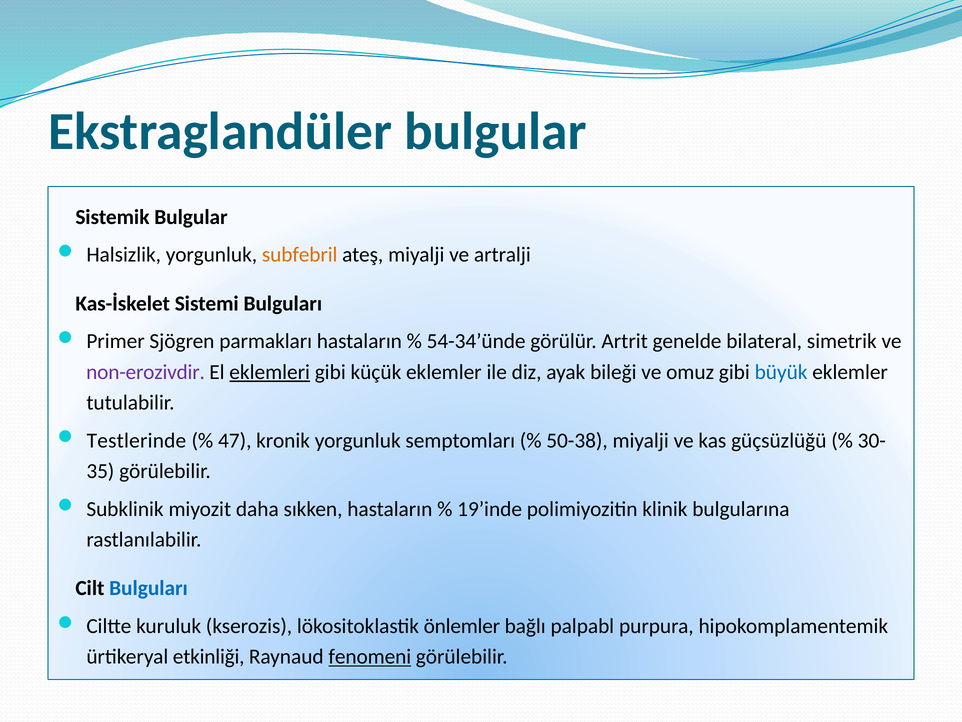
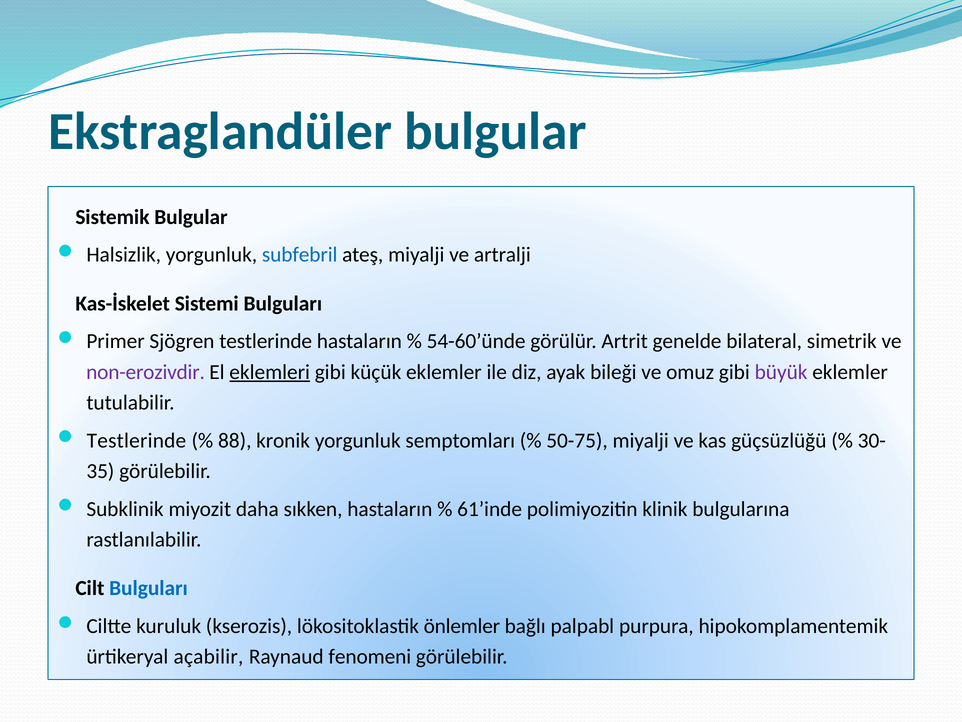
subfebril colour: orange -> blue
Sjögren parmakları: parmakları -> testlerinde
54-34’ünde: 54-34’ünde -> 54-60’ünde
büyük colour: blue -> purple
47: 47 -> 88
50-38: 50-38 -> 50-75
19’inde: 19’inde -> 61’inde
etkinliği: etkinliği -> açabilir
fenomeni underline: present -> none
